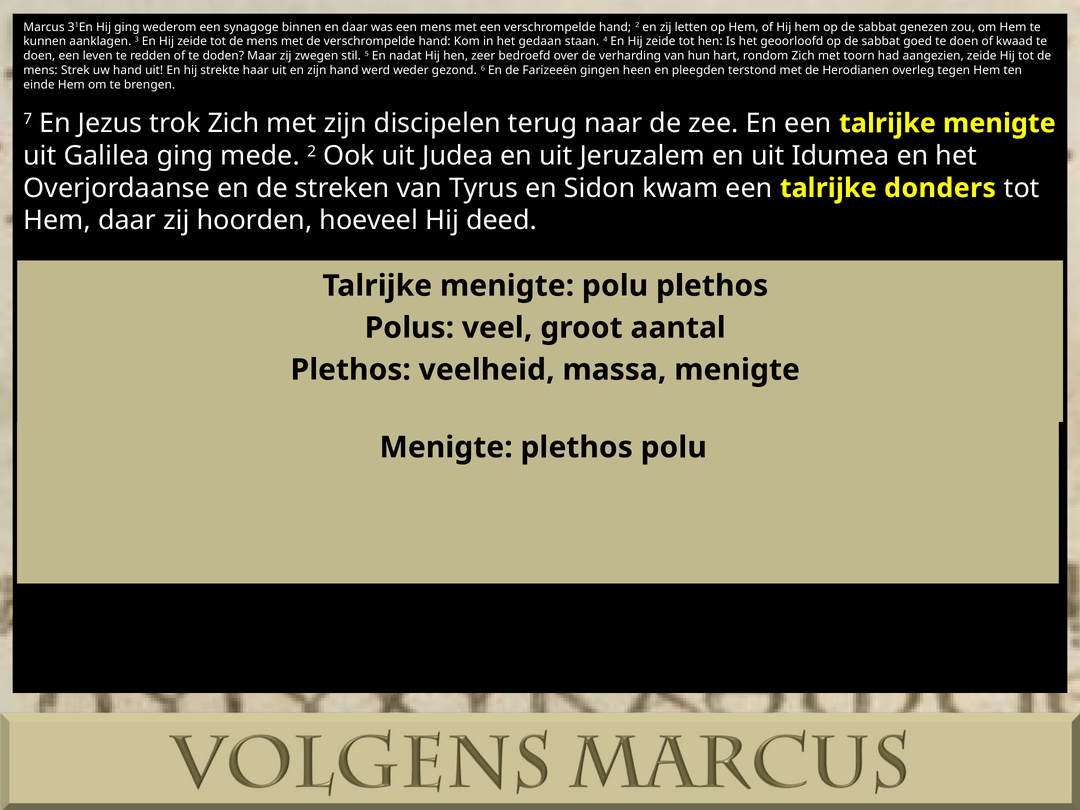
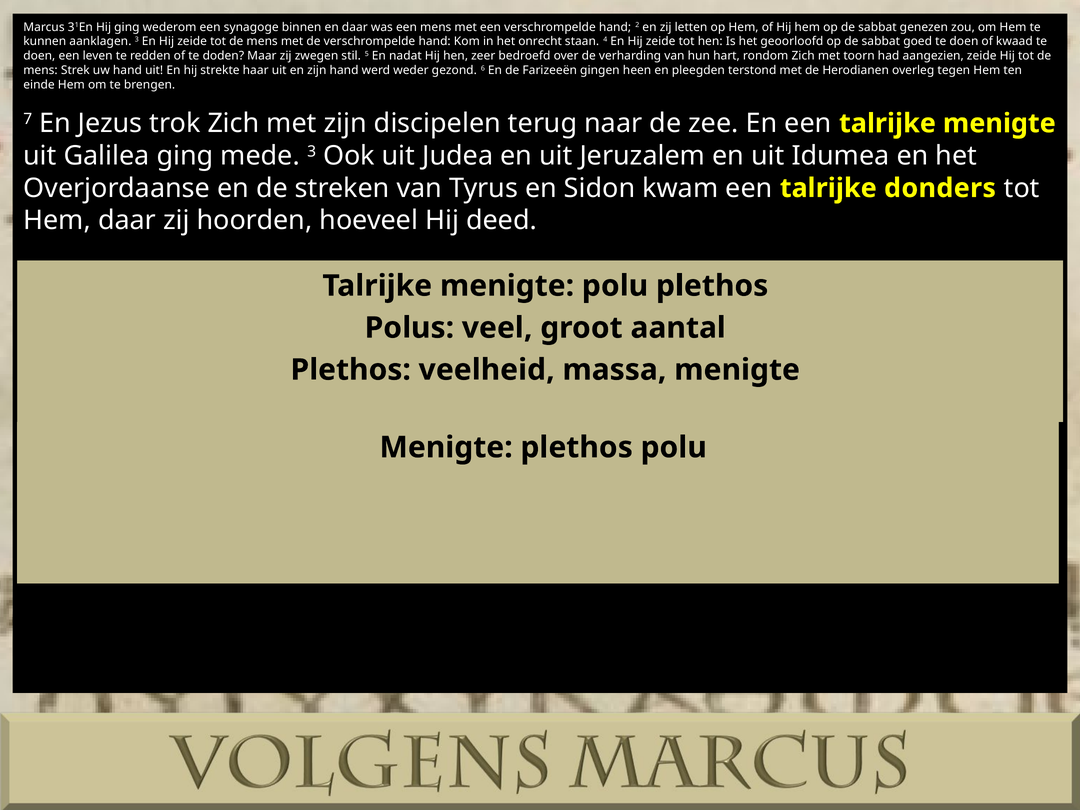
gedaan: gedaan -> onrecht
mede 2: 2 -> 3
